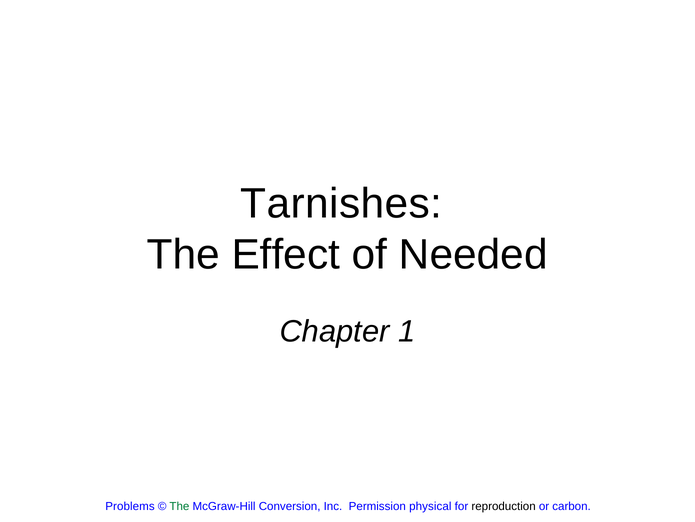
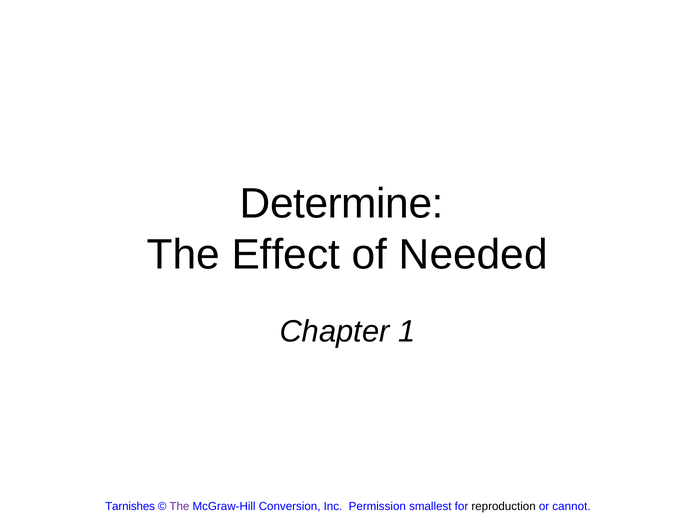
Tarnishes: Tarnishes -> Determine
Problems: Problems -> Tarnishes
The at (179, 506) colour: green -> purple
physical: physical -> smallest
carbon: carbon -> cannot
